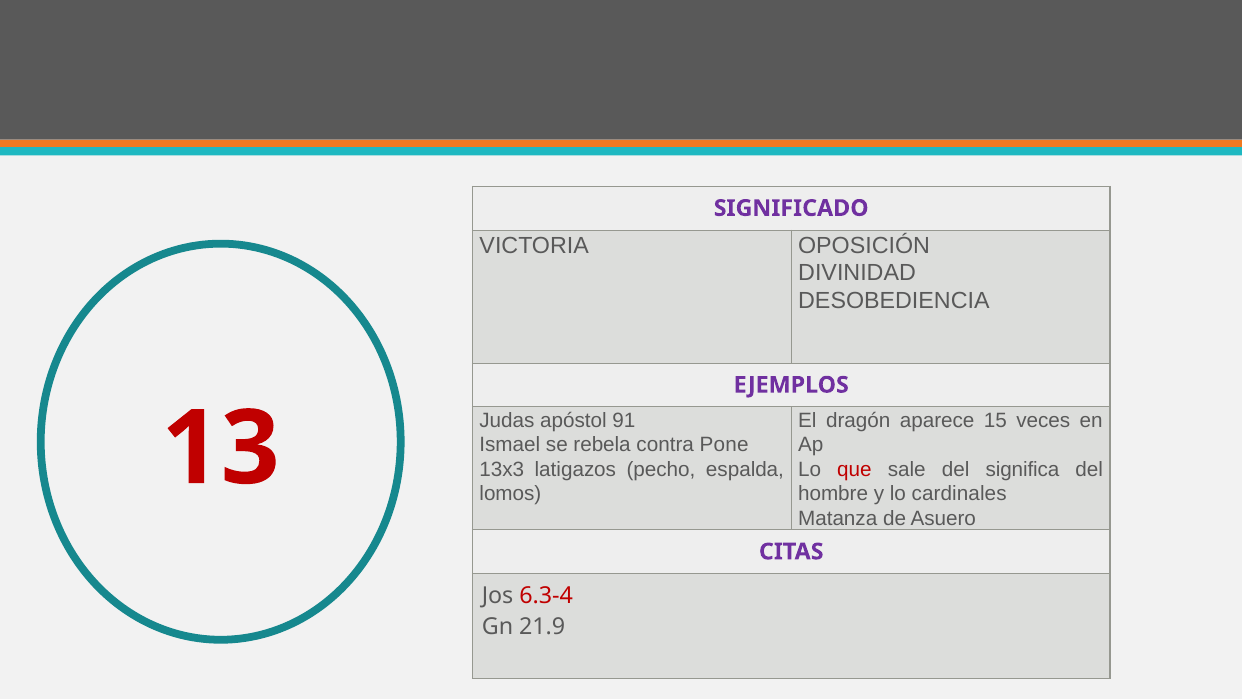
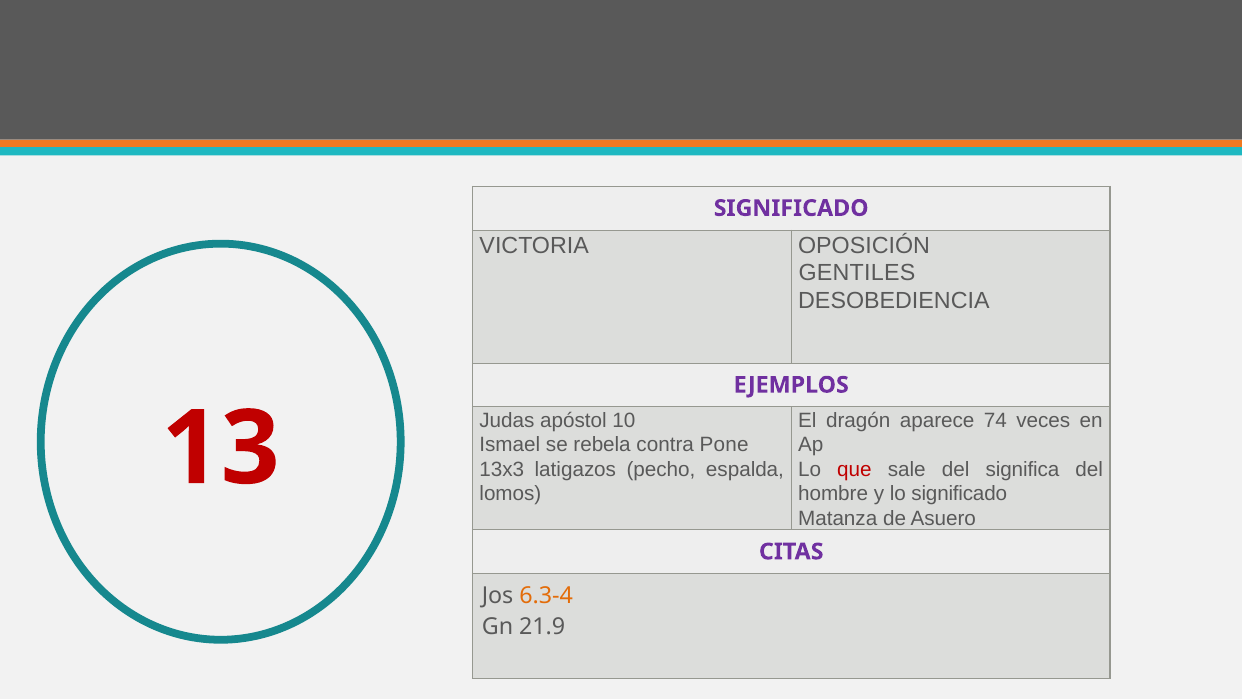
DIVINIDAD: DIVINIDAD -> GENTILES
91: 91 -> 10
15: 15 -> 74
lo cardinales: cardinales -> significado
6.3-4 colour: red -> orange
